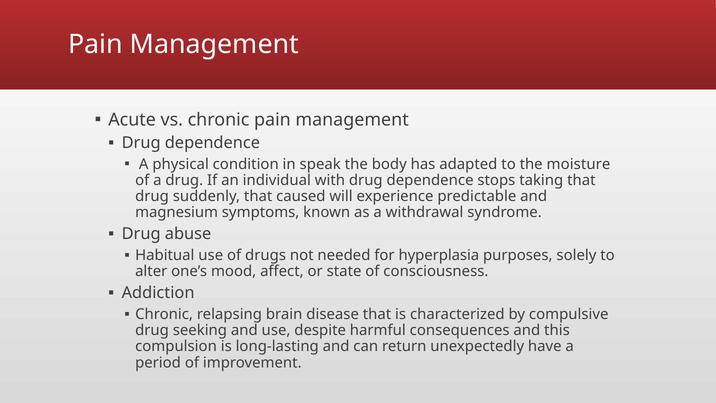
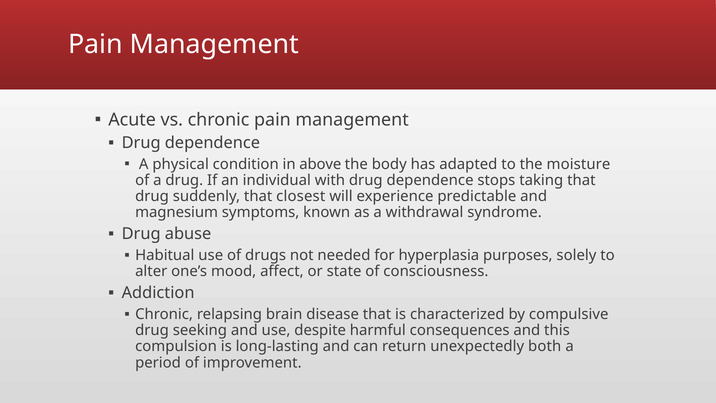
speak: speak -> above
caused: caused -> closest
have: have -> both
